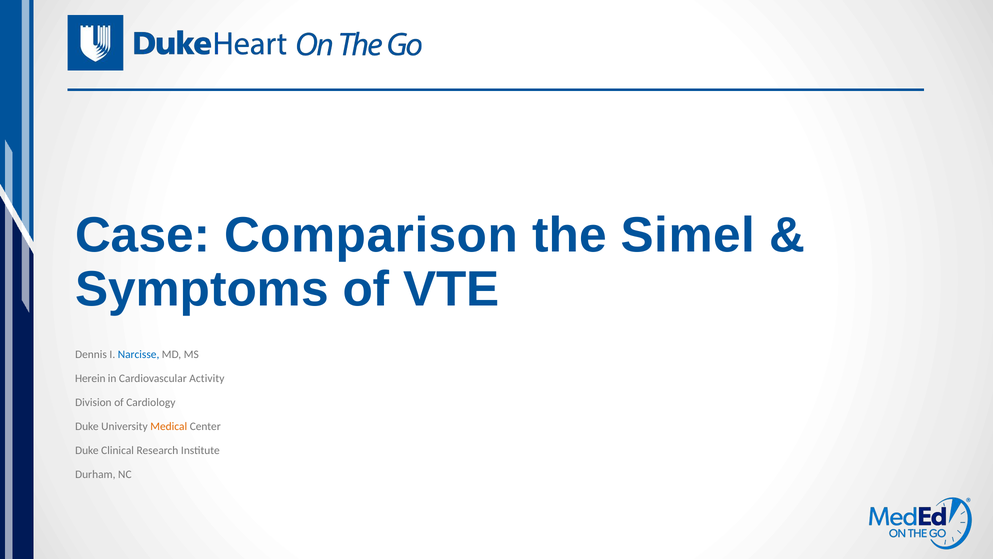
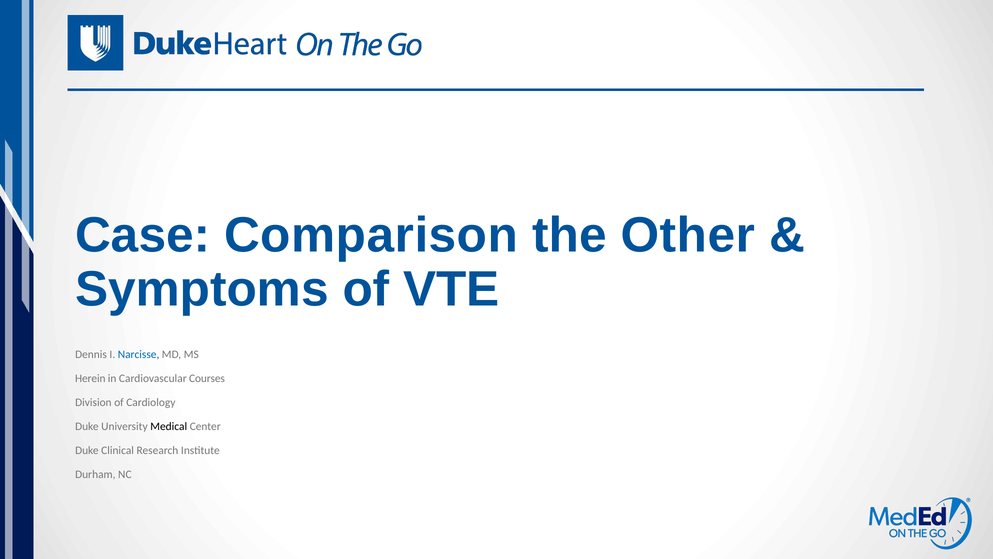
Simel: Simel -> Other
Activity: Activity -> Courses
Medical colour: orange -> black
